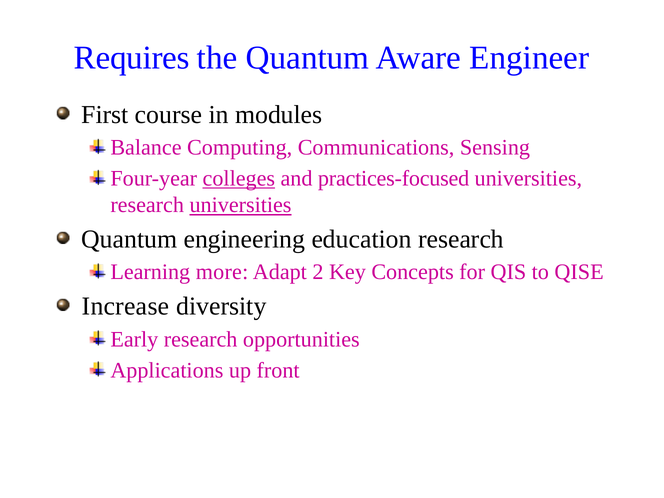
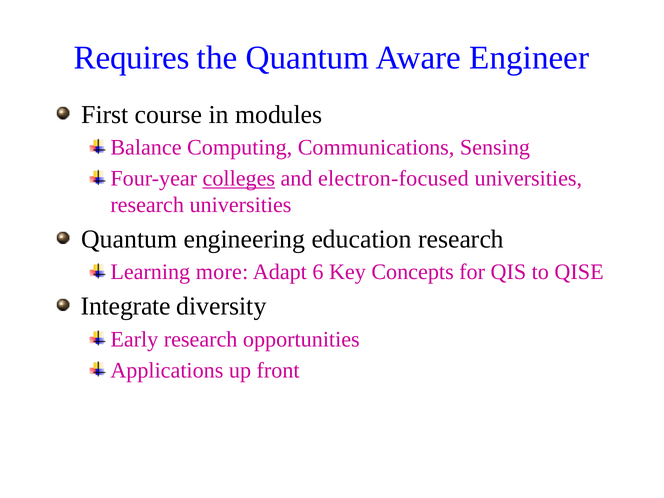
practices-focused: practices-focused -> electron-focused
universities at (241, 205) underline: present -> none
2: 2 -> 6
Increase: Increase -> Integrate
